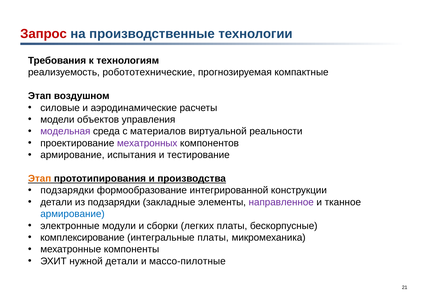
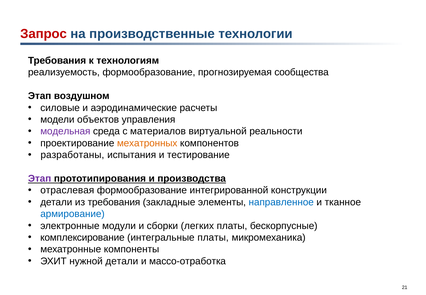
реализуемость робототехнические: робототехнические -> формообразование
компактные: компактные -> сообщества
мехатронных colour: purple -> orange
армирование at (72, 155): армирование -> разработаны
Этап at (40, 179) colour: orange -> purple
подзарядки at (67, 190): подзарядки -> отраслевая
из подзарядки: подзарядки -> требования
направленное colour: purple -> blue
массо-пилотные: массо-пилотные -> массо-отработка
